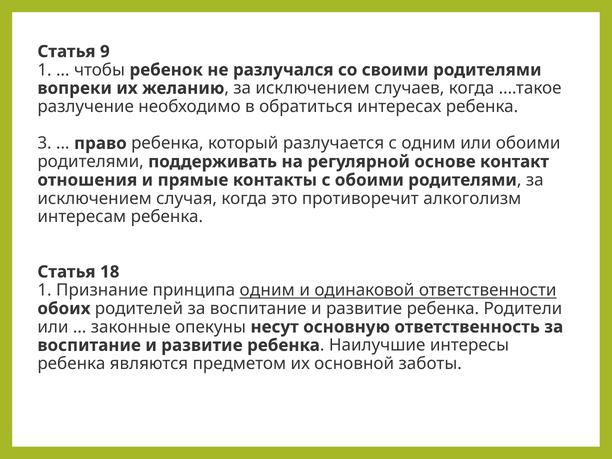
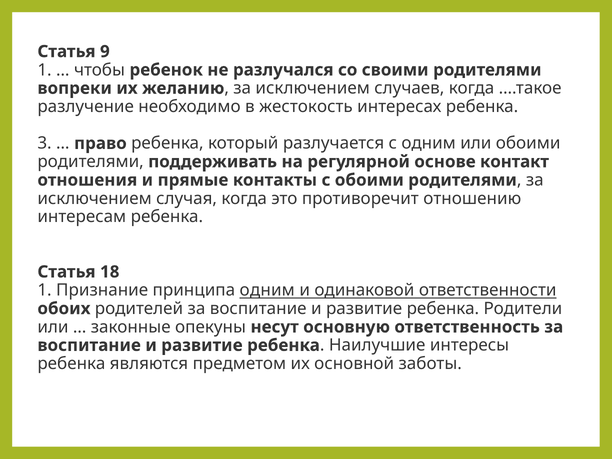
обратиться: обратиться -> жестокость
алкоголизм: алкоголизм -> отношению
